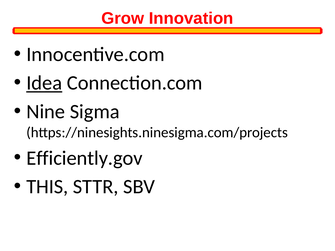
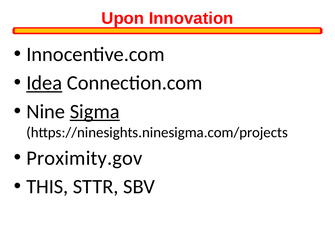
Grow: Grow -> Upon
Sigma underline: none -> present
Efficiently.gov: Efficiently.gov -> Proximity.gov
